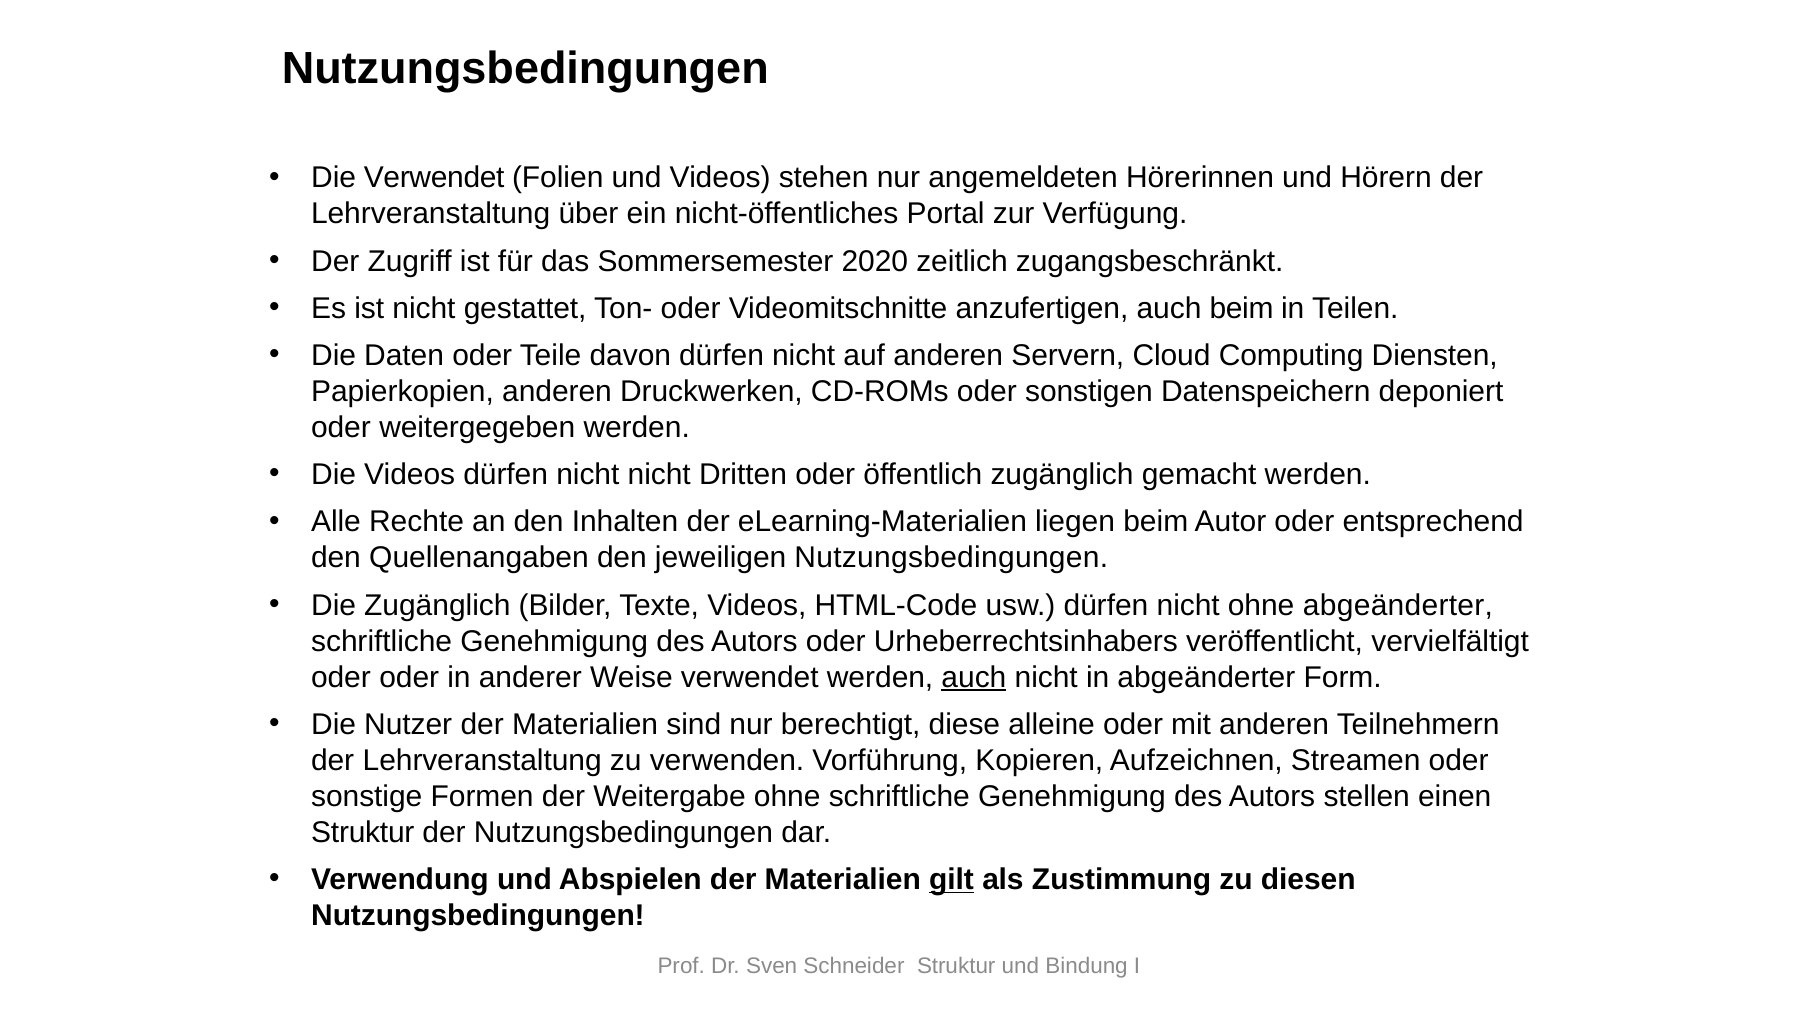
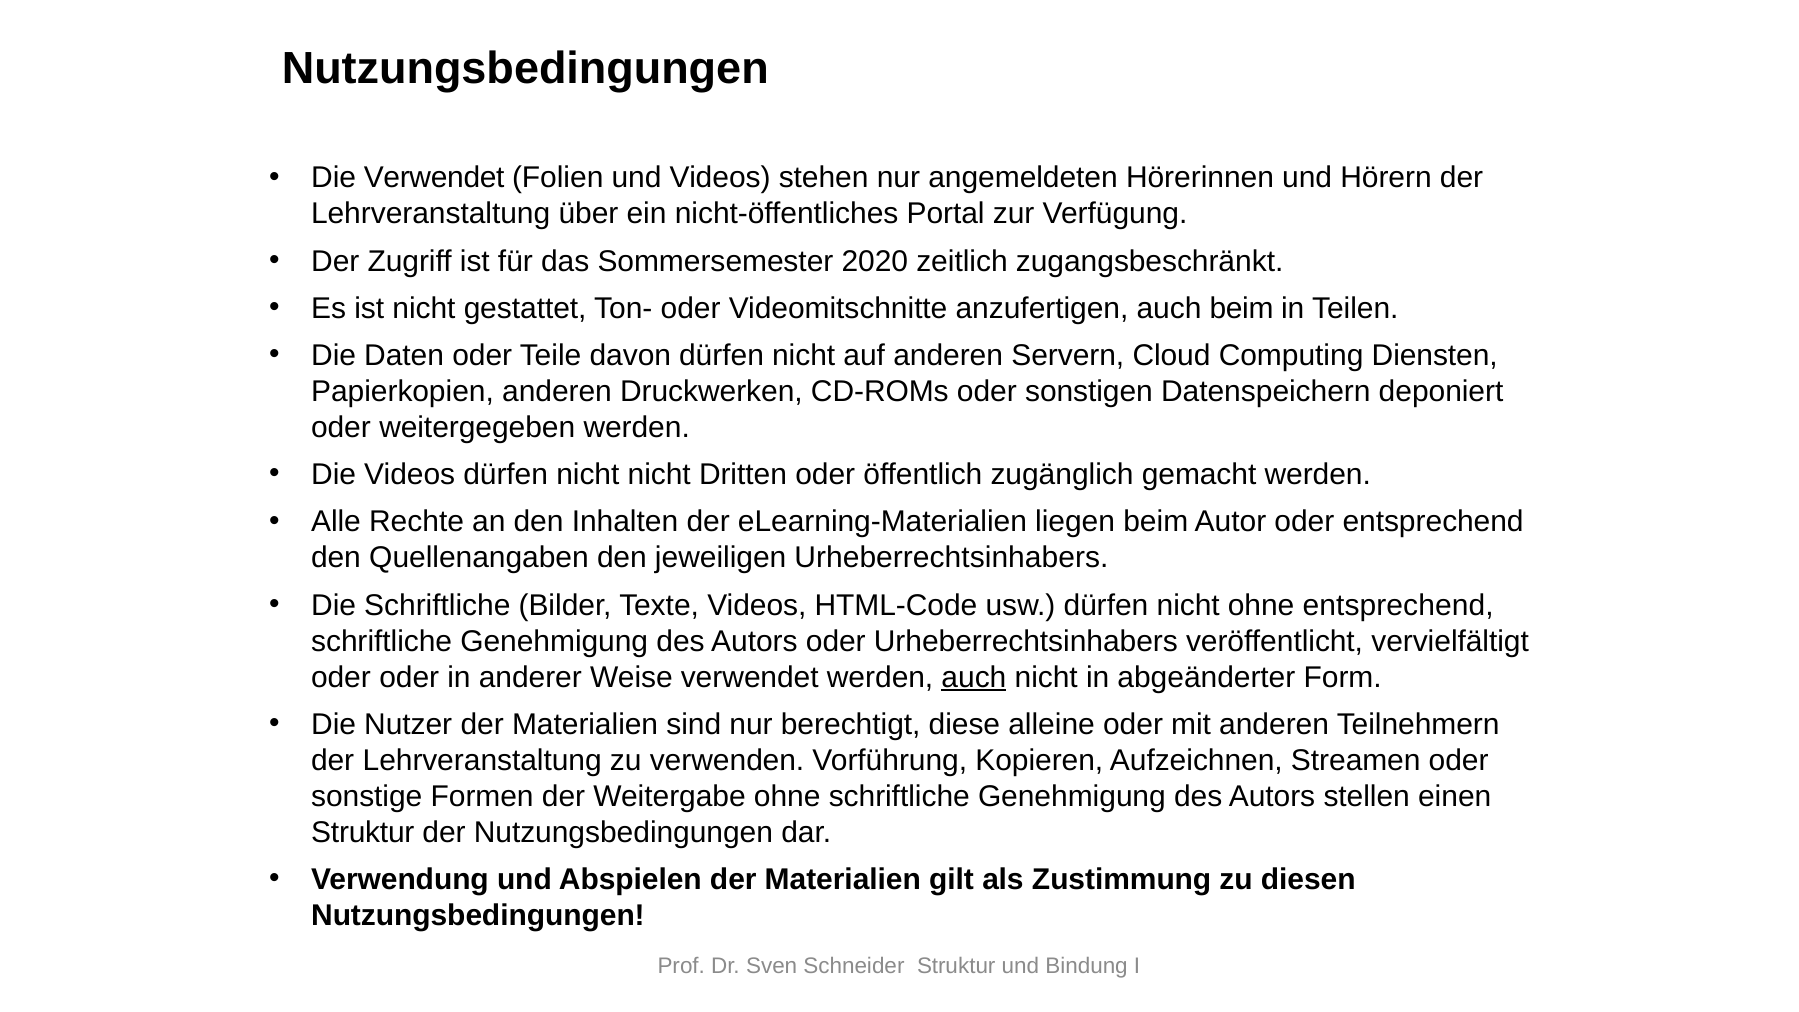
jeweiligen Nutzungsbedingungen: Nutzungsbedingungen -> Urheberrechtsinhabers
Die Zugänglich: Zugänglich -> Schriftliche
ohne abgeänderter: abgeänderter -> entsprechend
gilt underline: present -> none
